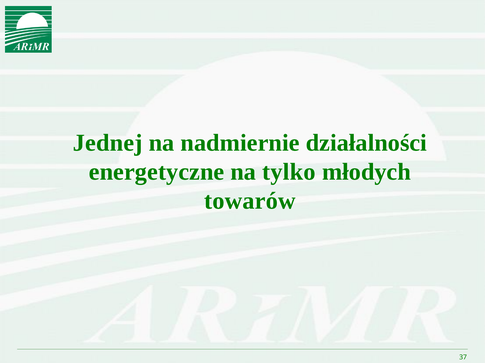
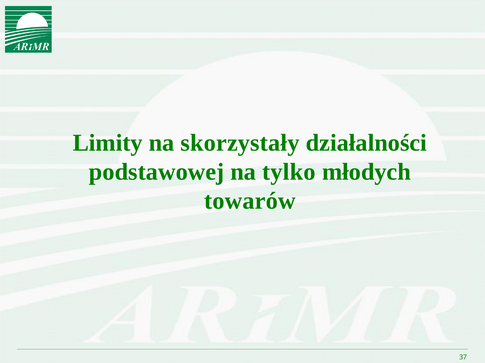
Jednej: Jednej -> Limity
nadmiernie: nadmiernie -> skorzystały
energetyczne: energetyczne -> podstawowej
